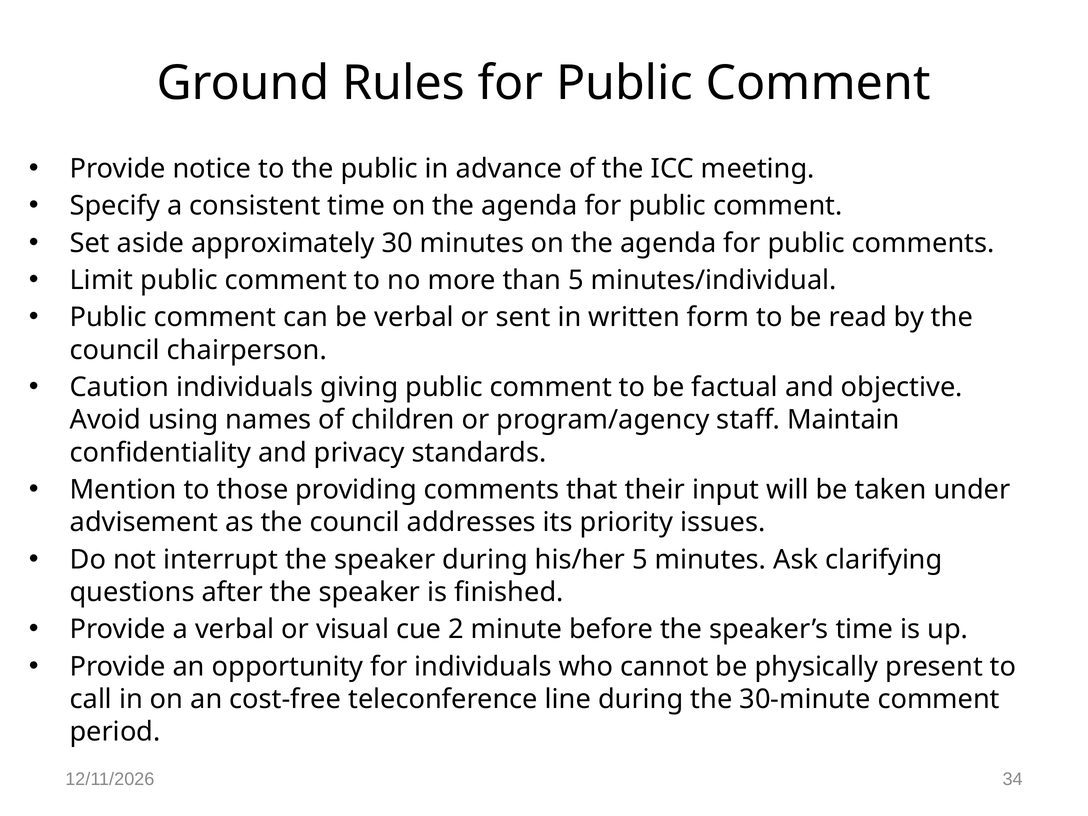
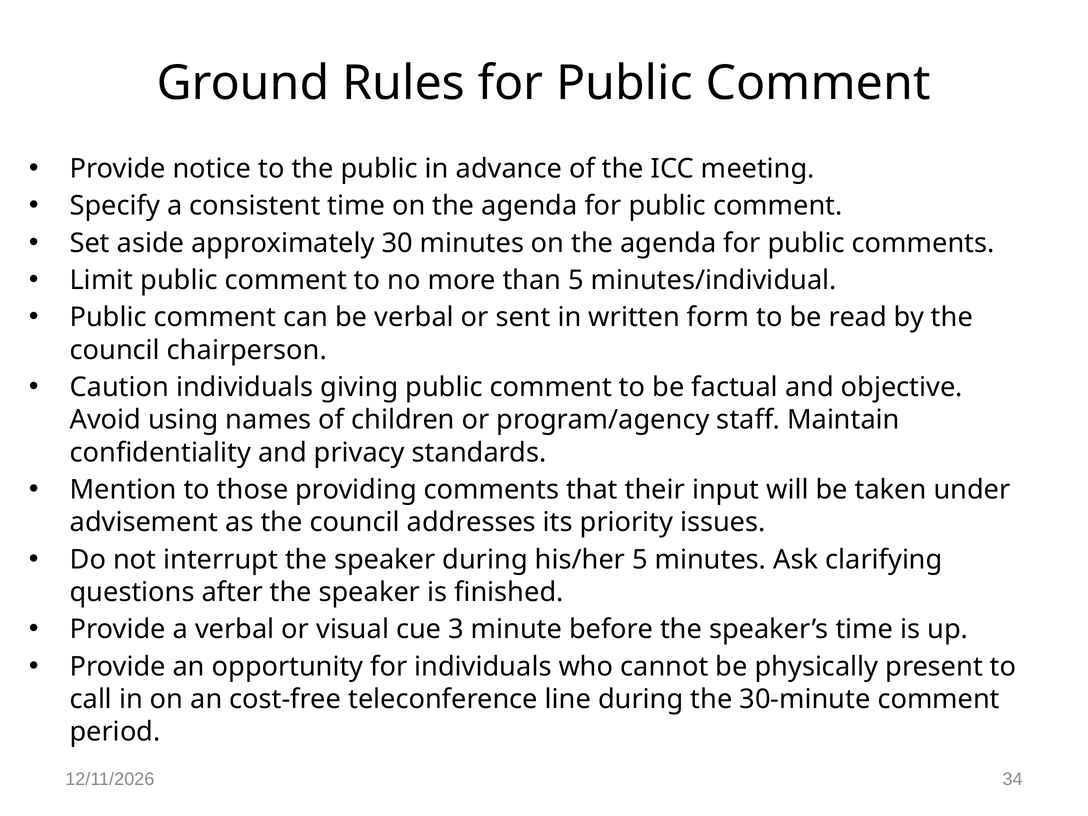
2: 2 -> 3
